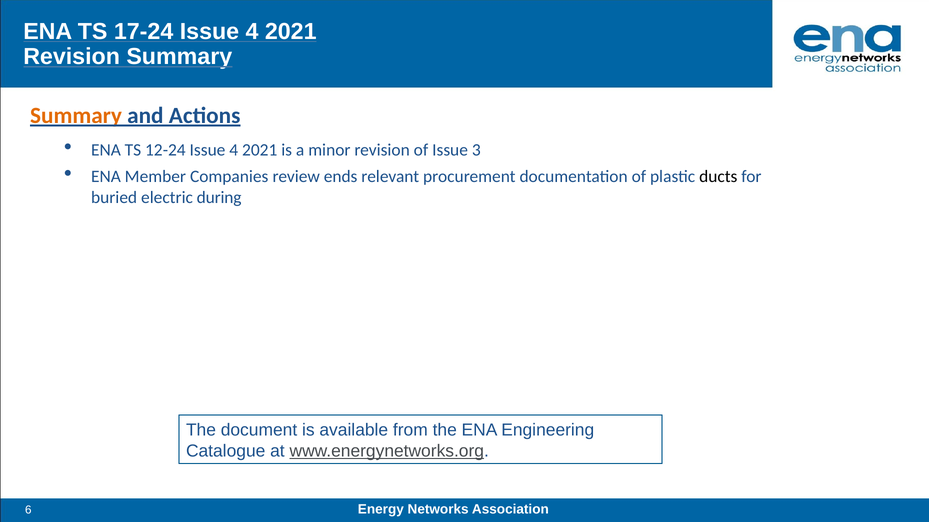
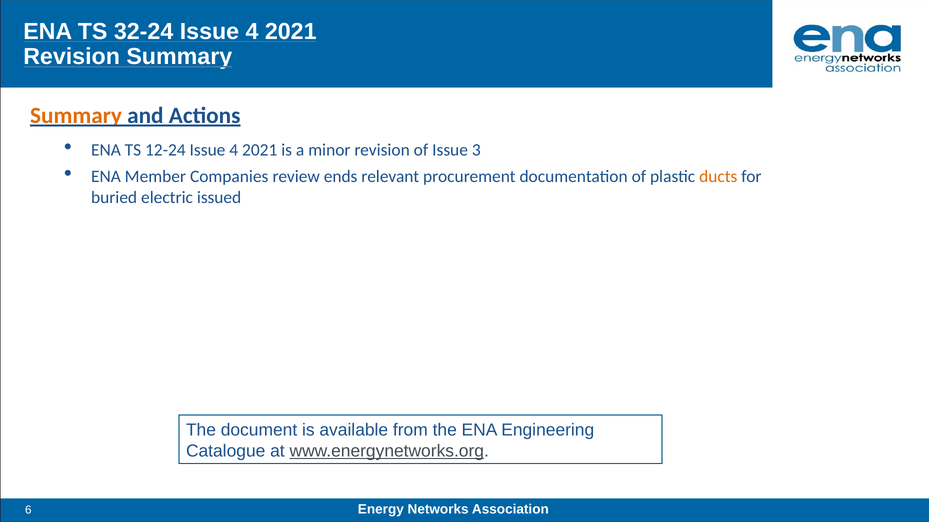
17-24: 17-24 -> 32-24
ducts colour: black -> orange
during: during -> issued
